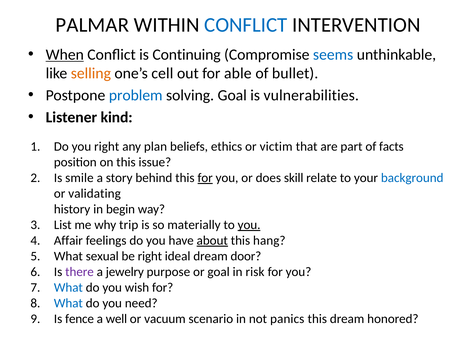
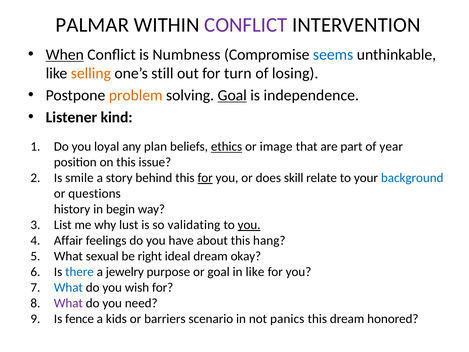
CONFLICT at (246, 25) colour: blue -> purple
Continuing: Continuing -> Numbness
cell: cell -> still
able: able -> turn
bullet: bullet -> losing
problem colour: blue -> orange
Goal at (232, 95) underline: none -> present
vulnerabilities: vulnerabilities -> independence
you right: right -> loyal
ethics underline: none -> present
victim: victim -> image
facts: facts -> year
validating: validating -> questions
trip: trip -> lust
materially: materially -> validating
about underline: present -> none
door: door -> okay
there colour: purple -> blue
in risk: risk -> like
What at (68, 303) colour: blue -> purple
well: well -> kids
vacuum: vacuum -> barriers
